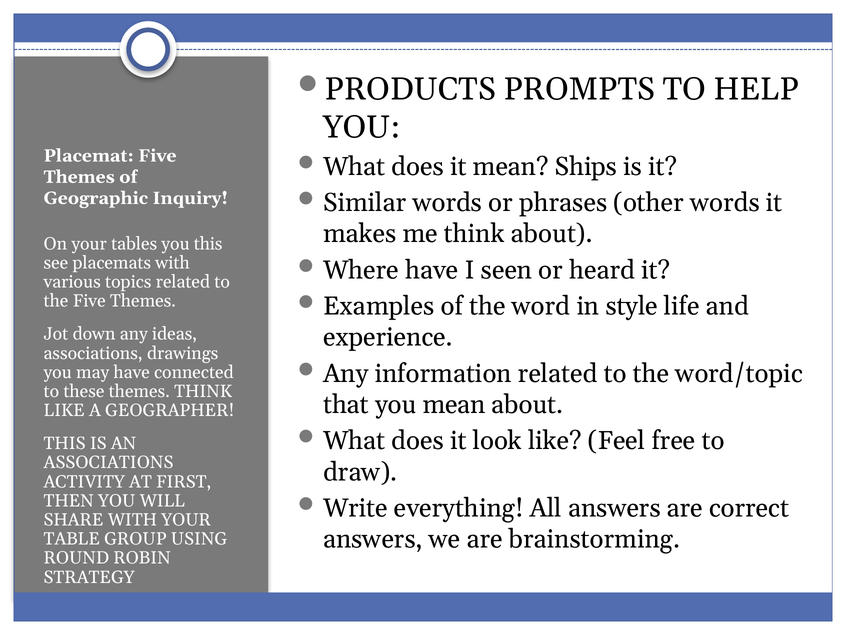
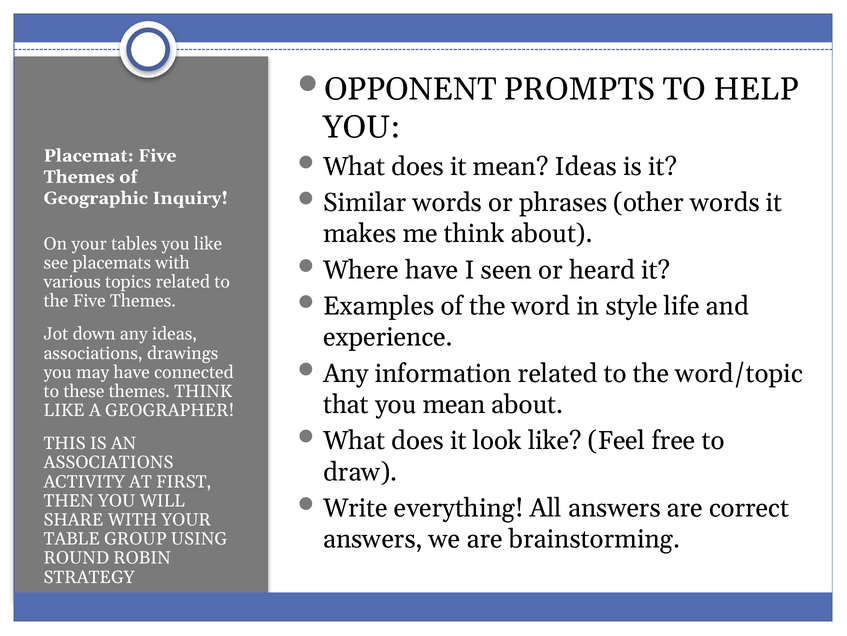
PRODUCTS: PRODUCTS -> OPPONENT
mean Ships: Ships -> Ideas
you this: this -> like
